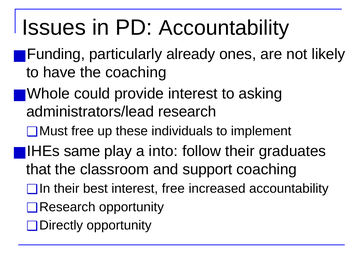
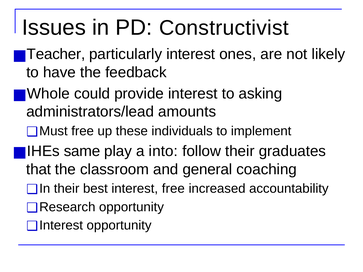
PD Accountability: Accountability -> Constructivist
Funding: Funding -> Teacher
particularly already: already -> interest
the coaching: coaching -> feedback
administrators/lead research: research -> amounts
support: support -> general
Directly at (61, 226): Directly -> Interest
